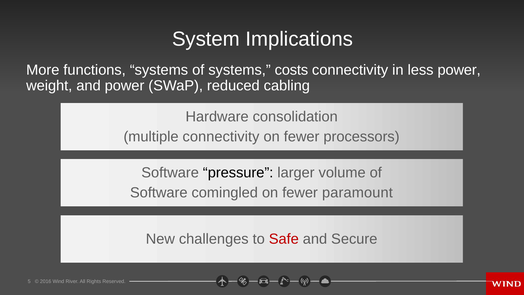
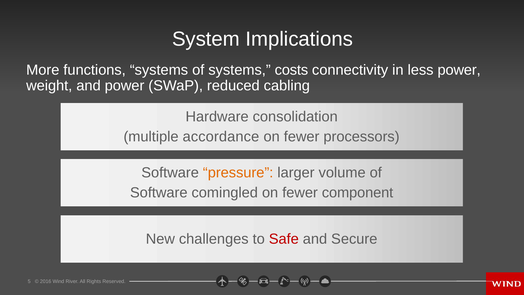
multiple connectivity: connectivity -> accordance
pressure colour: black -> orange
paramount: paramount -> component
